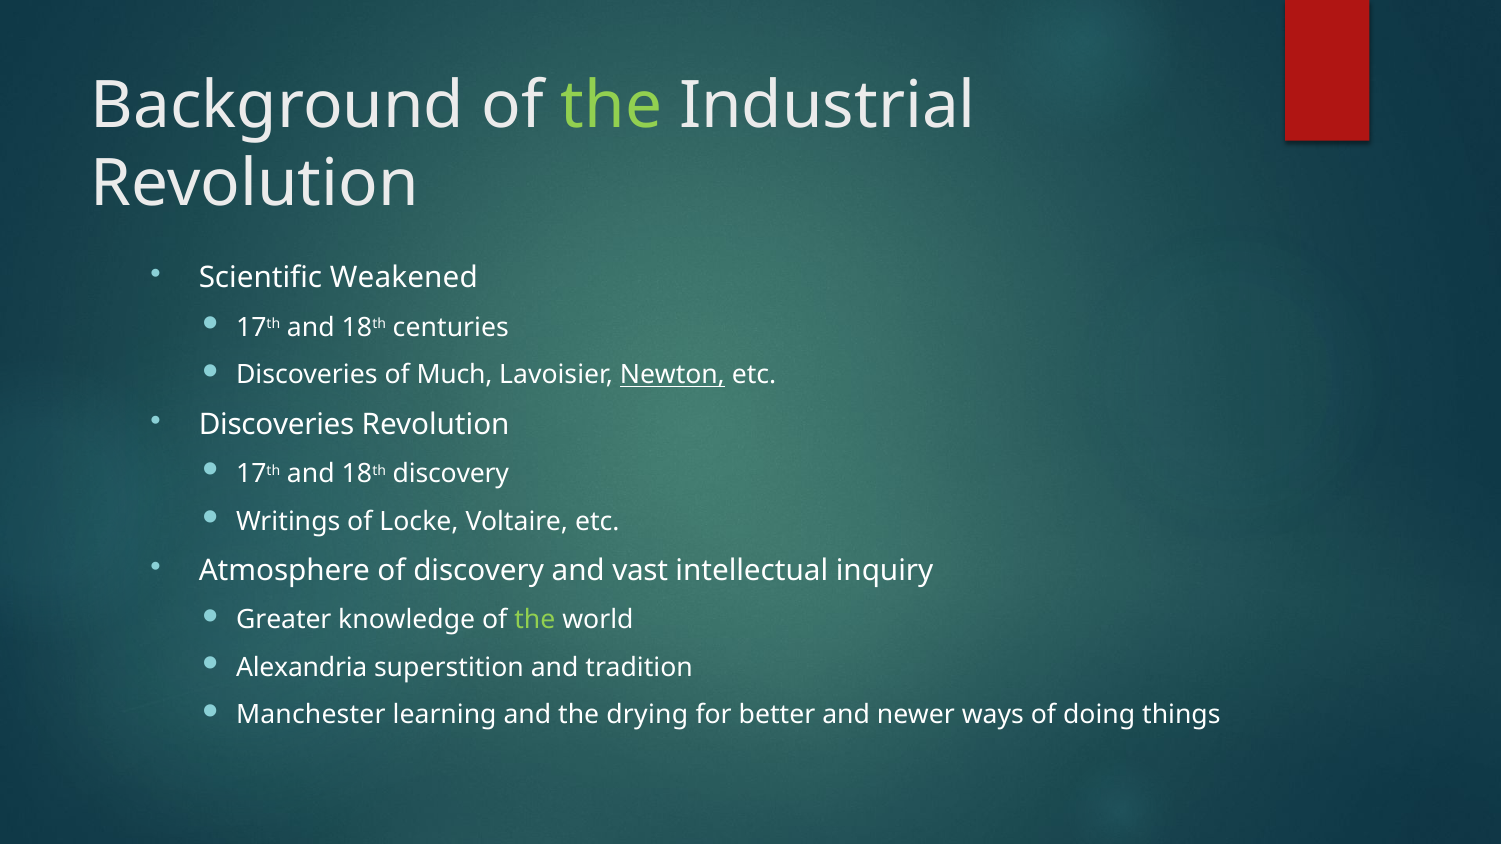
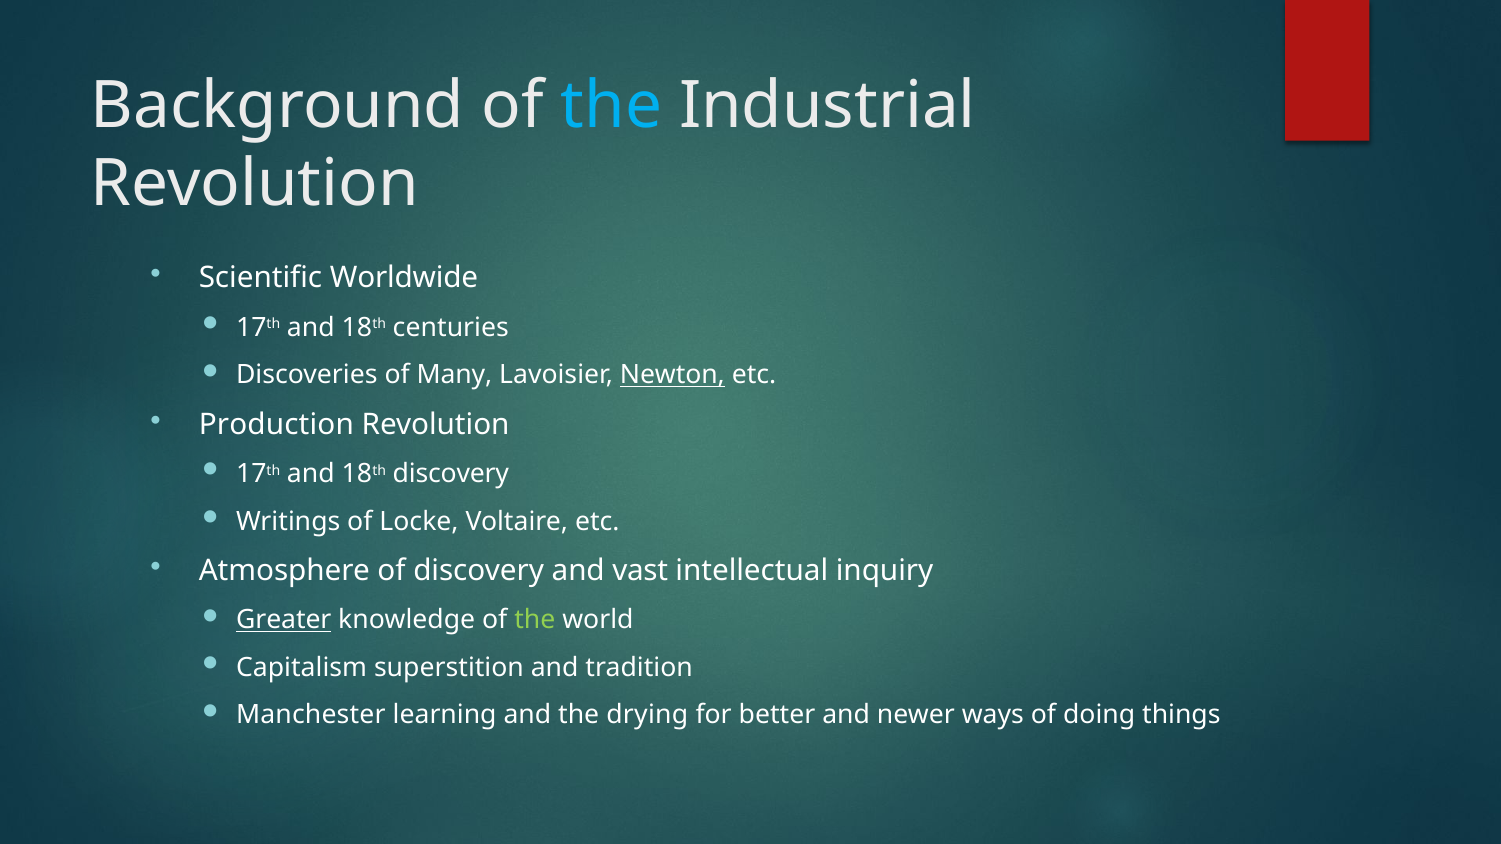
the at (611, 105) colour: light green -> light blue
Weakened: Weakened -> Worldwide
Much: Much -> Many
Discoveries at (277, 425): Discoveries -> Production
Greater underline: none -> present
Alexandria: Alexandria -> Capitalism
